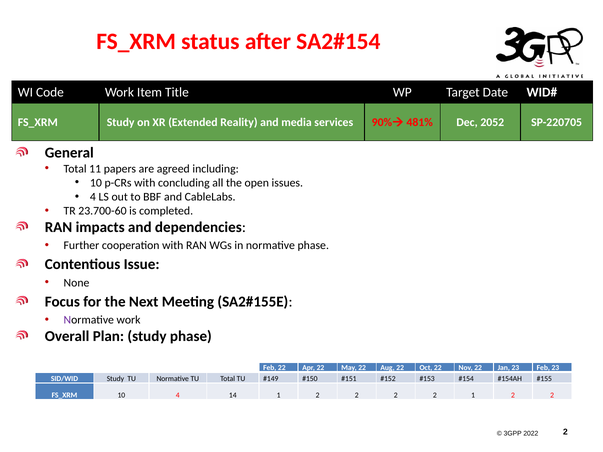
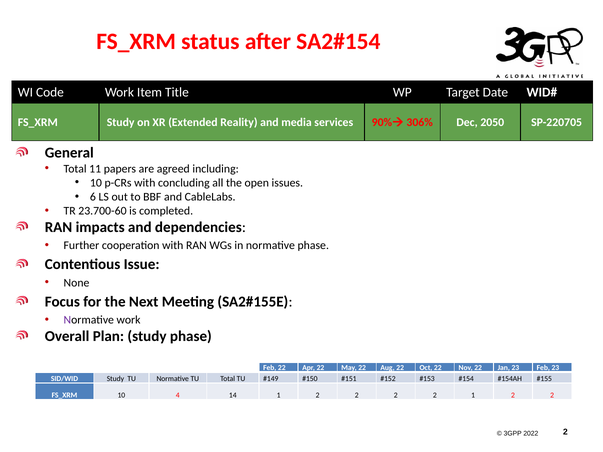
481%: 481% -> 306%
2052: 2052 -> 2050
4 at (93, 197): 4 -> 6
